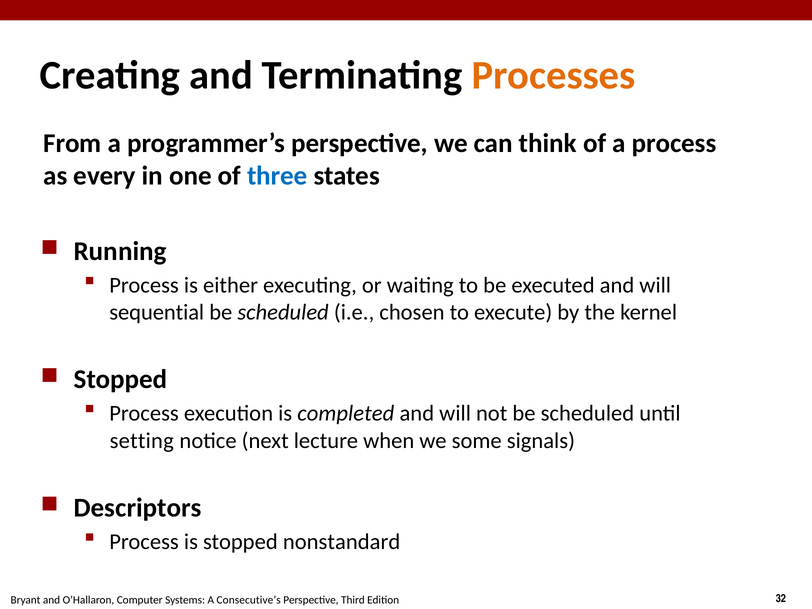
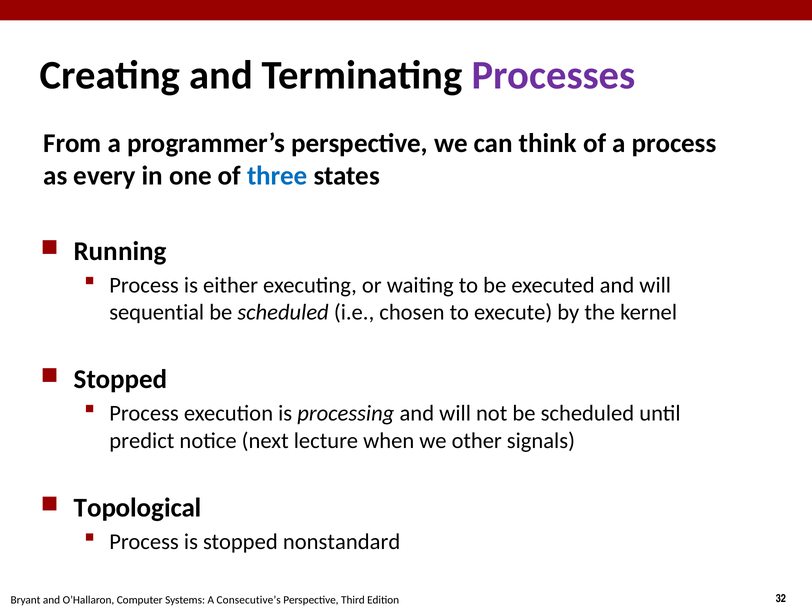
Processes colour: orange -> purple
completed: completed -> processing
setting: setting -> predict
some: some -> other
Descriptors: Descriptors -> Topological
